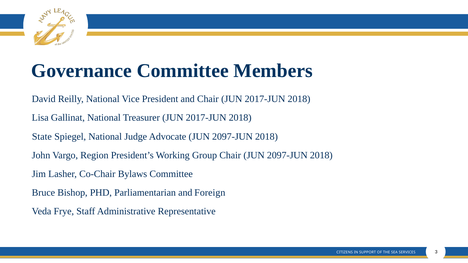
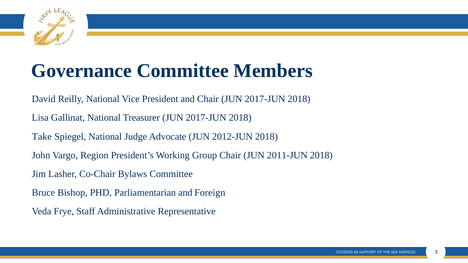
State: State -> Take
Advocate JUN 2097-JUN: 2097-JUN -> 2012-JUN
Chair JUN 2097-JUN: 2097-JUN -> 2011-JUN
